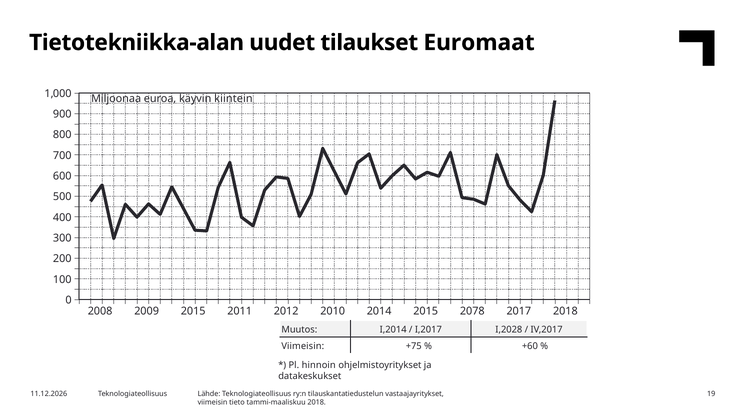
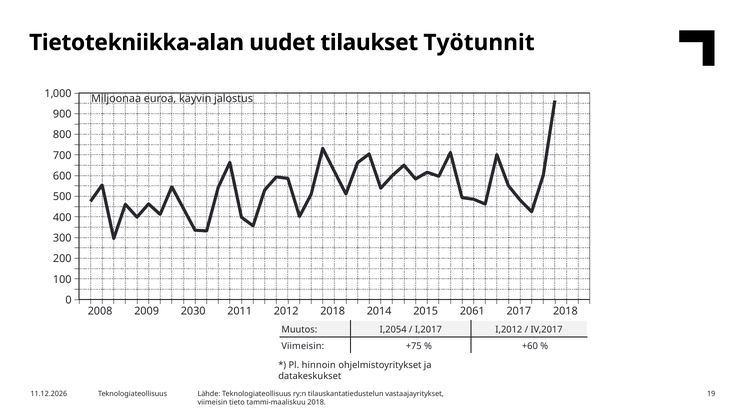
Euromaat: Euromaat -> Työtunnit
kiintein: kiintein -> jalostus
2009 2015: 2015 -> 2030
2012 2010: 2010 -> 2018
2078: 2078 -> 2061
I,2014: I,2014 -> I,2054
I,2028: I,2028 -> I,2012
